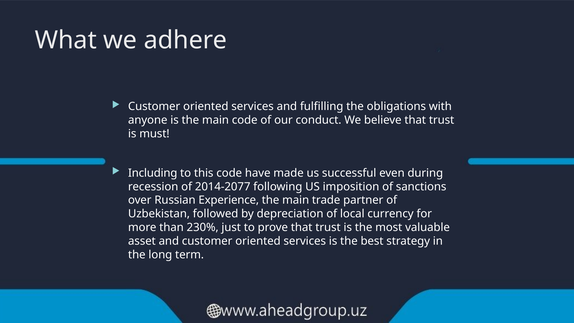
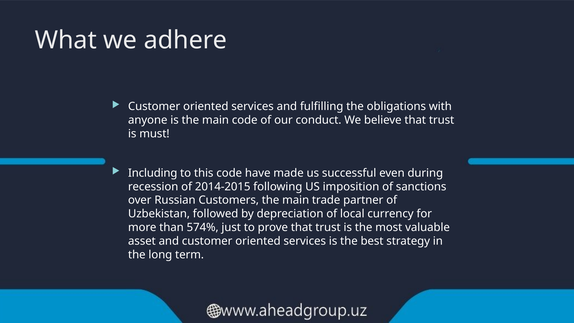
2014-2077: 2014-2077 -> 2014-2015
Experience: Experience -> Customers
230%: 230% -> 574%
